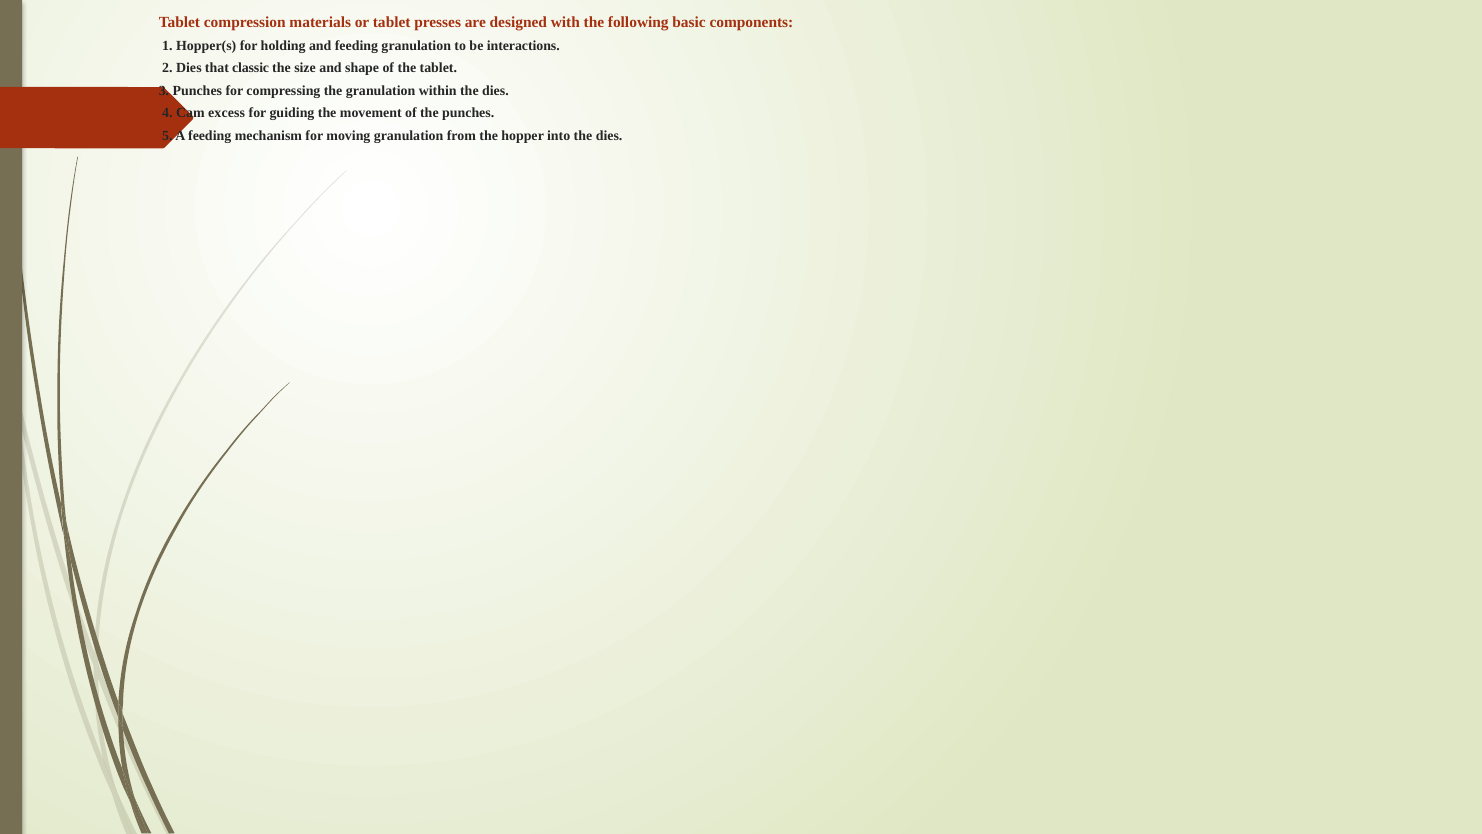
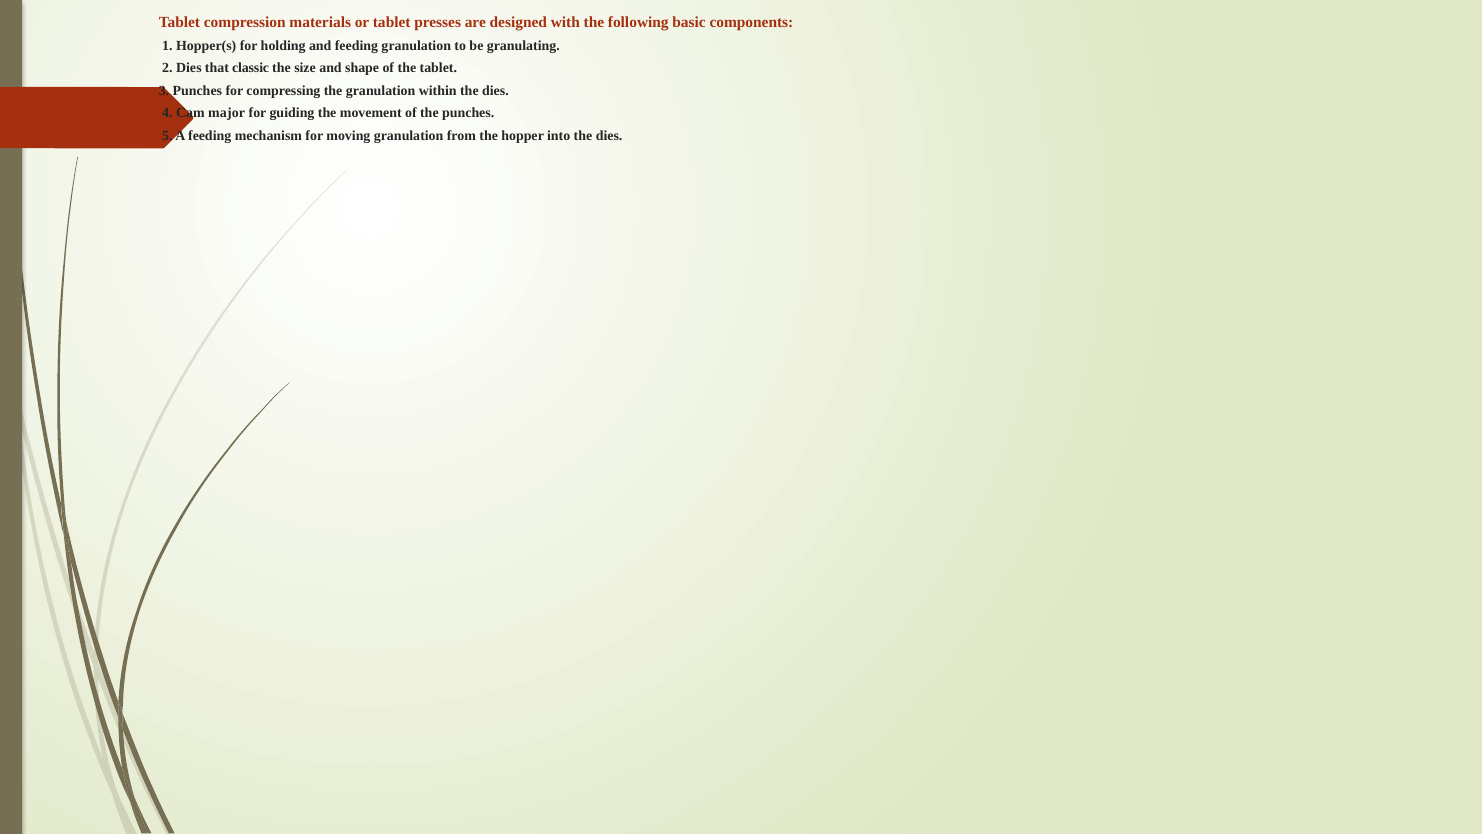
interactions: interactions -> granulating
excess: excess -> major
